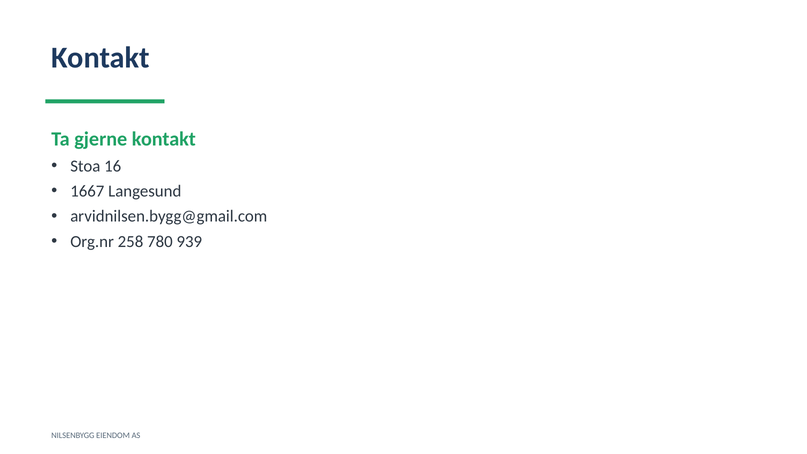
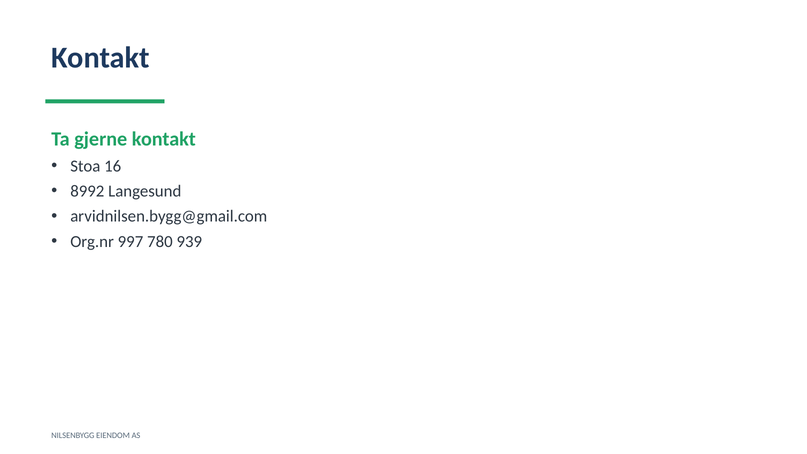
1667: 1667 -> 8992
258: 258 -> 997
